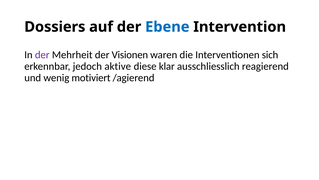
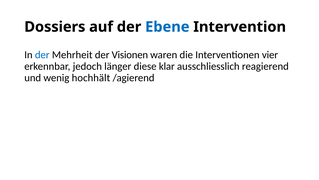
der at (42, 55) colour: purple -> blue
sich: sich -> vier
aktive: aktive -> länger
motiviert: motiviert -> hochhält
